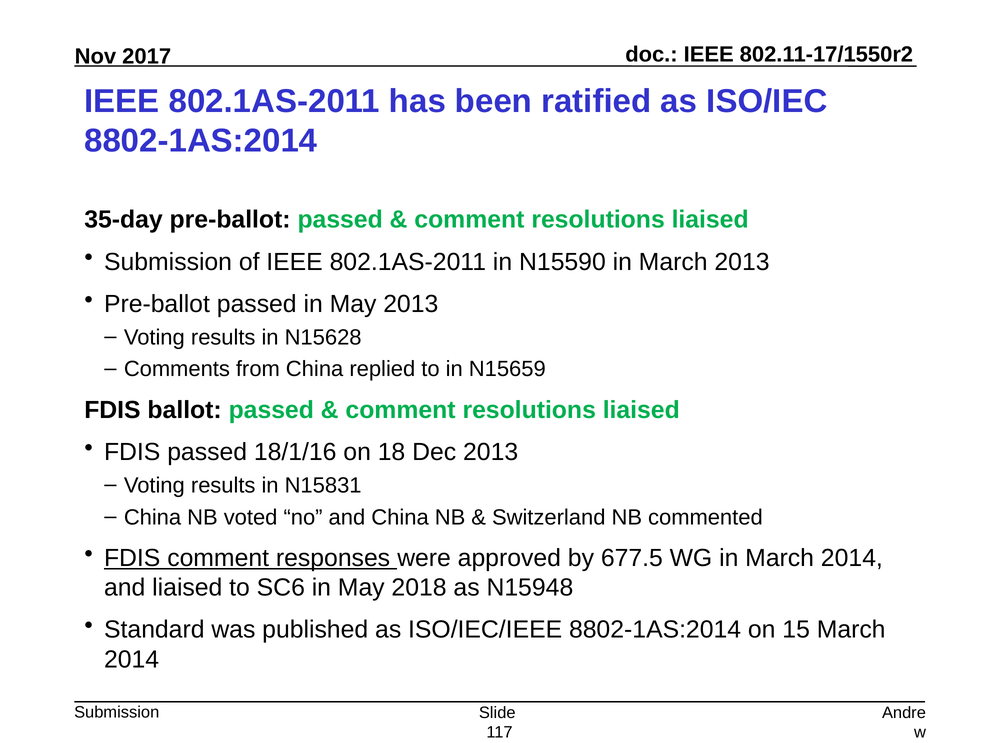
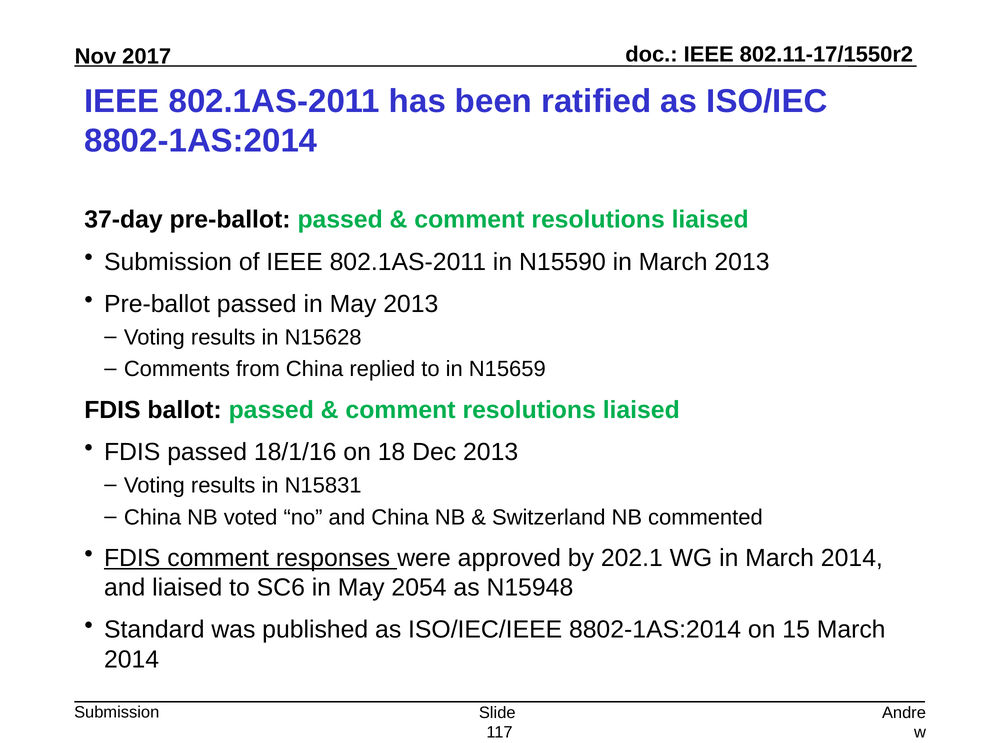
35-day: 35-day -> 37-day
677.5: 677.5 -> 202.1
2018: 2018 -> 2054
